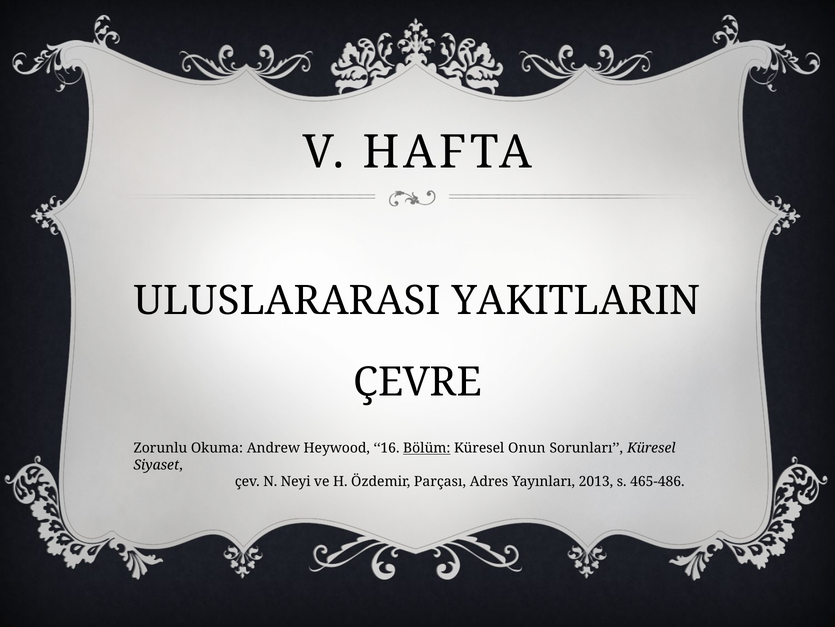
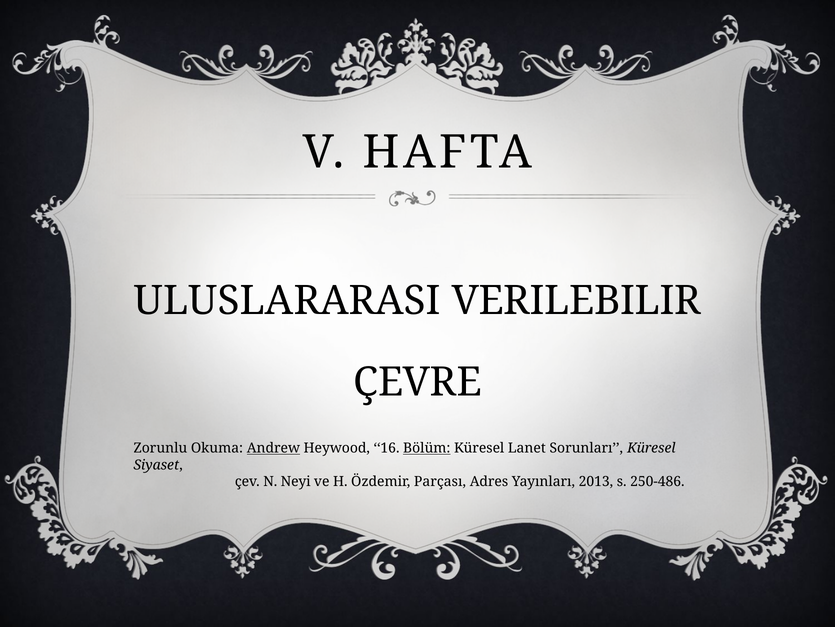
YAKITLARIN: YAKITLARIN -> VERILEBILIR
Andrew underline: none -> present
Onun: Onun -> Lanet
465-486: 465-486 -> 250-486
